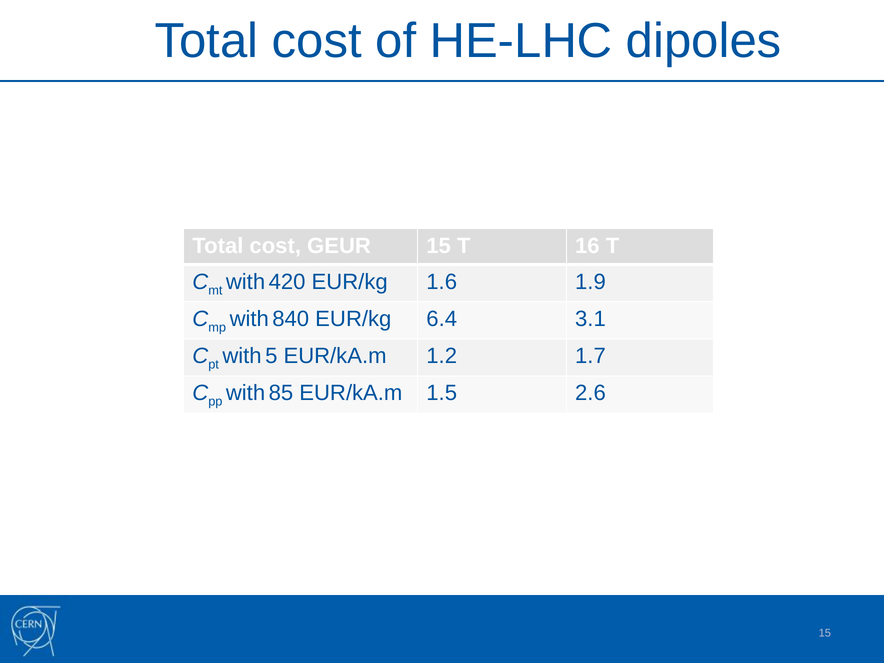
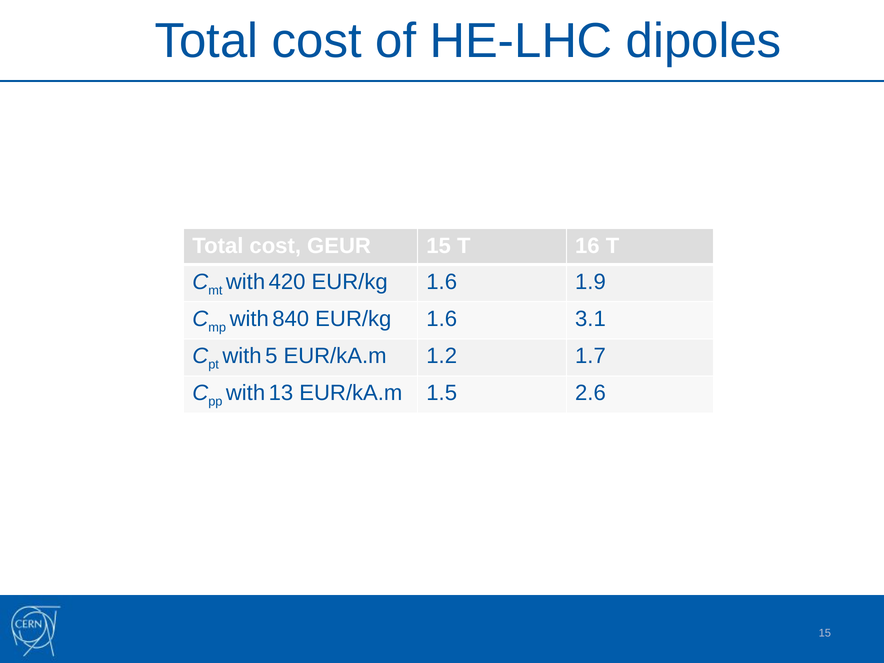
840 EUR/kg 6.4: 6.4 -> 1.6
85: 85 -> 13
